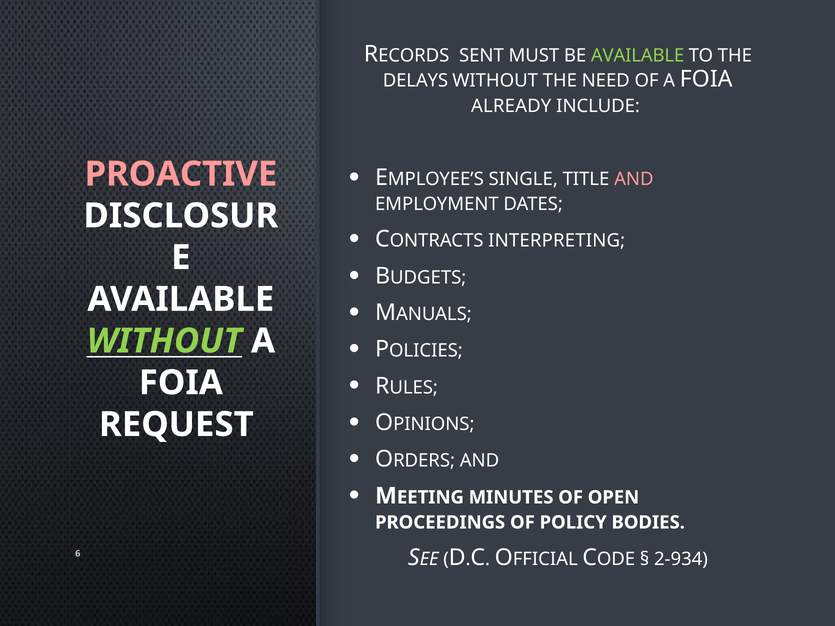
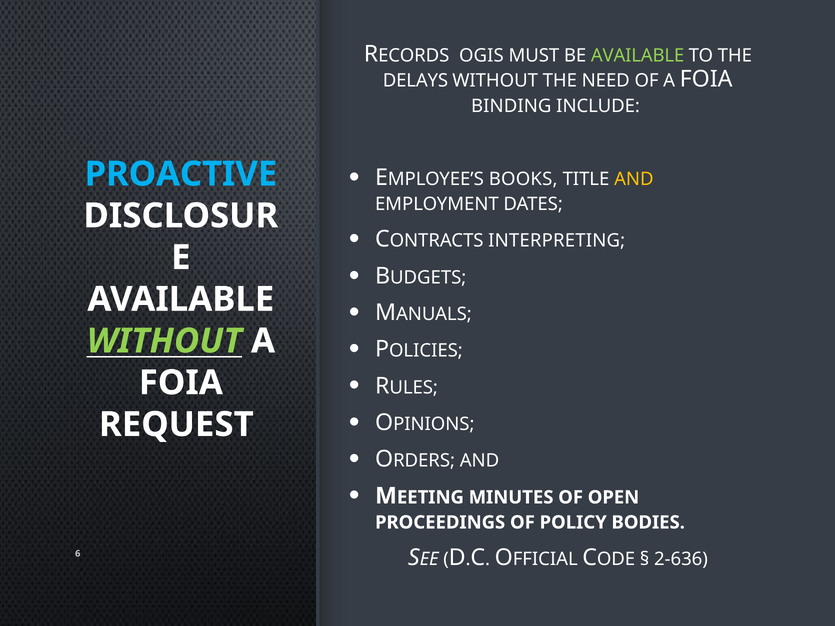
SENT: SENT -> OGIS
ALREADY: ALREADY -> BINDING
SINGLE: SINGLE -> BOOKS
AND at (634, 179) colour: pink -> yellow
PROACTIVE colour: pink -> light blue
2-934: 2-934 -> 2-636
